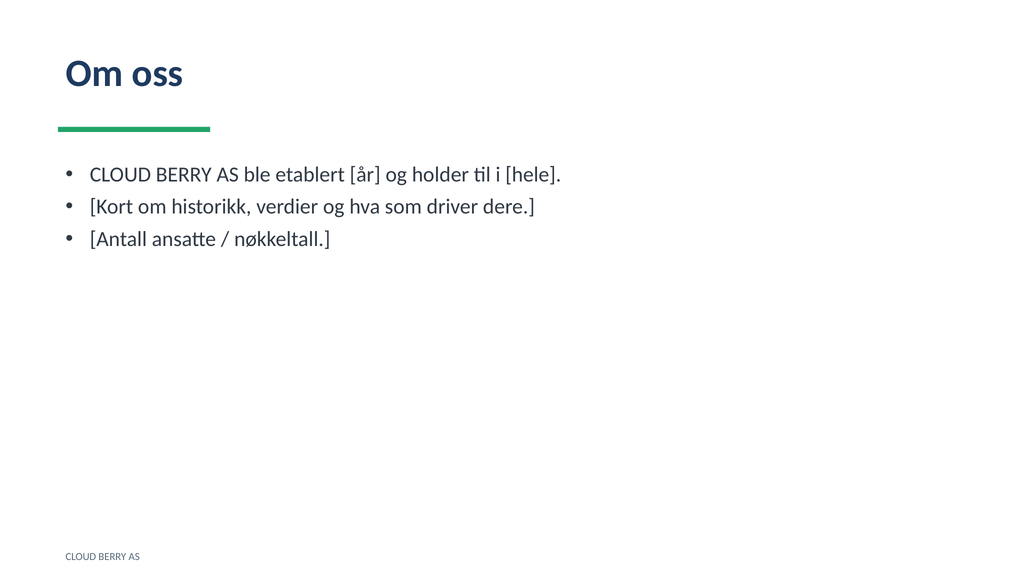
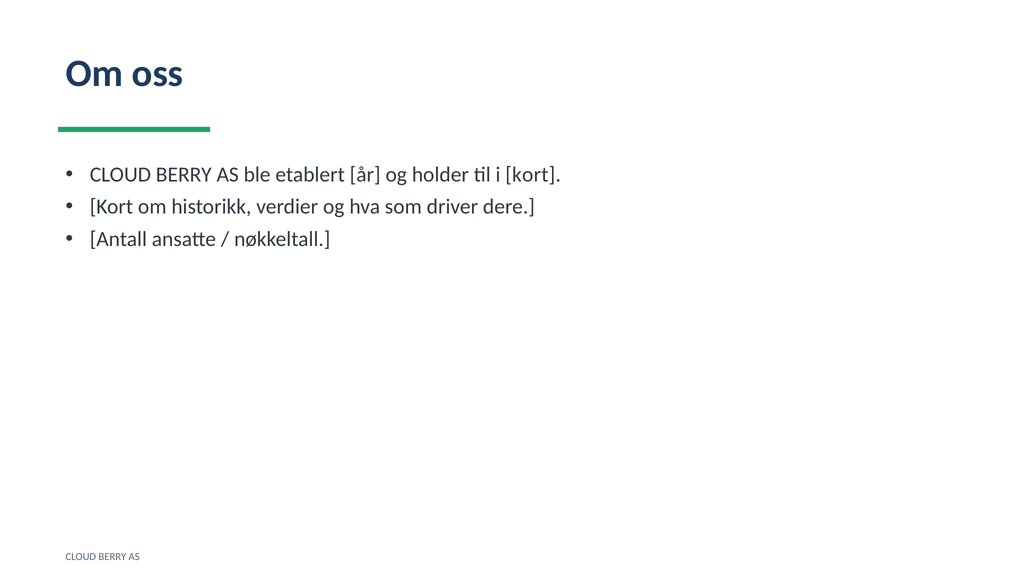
i hele: hele -> kort
